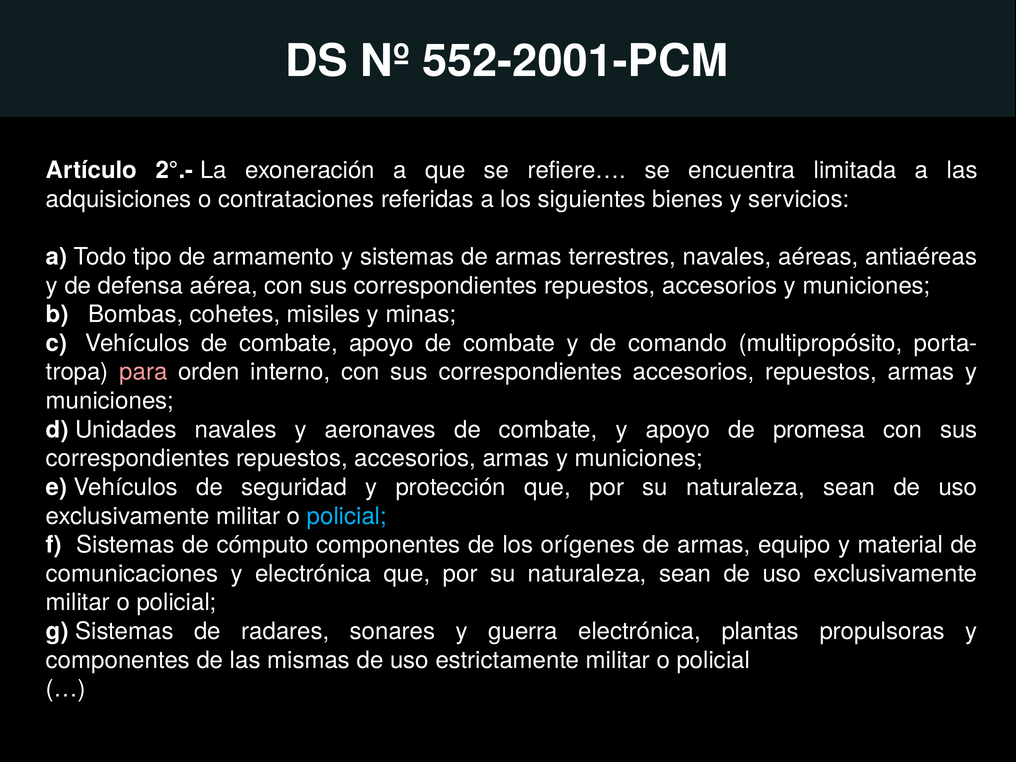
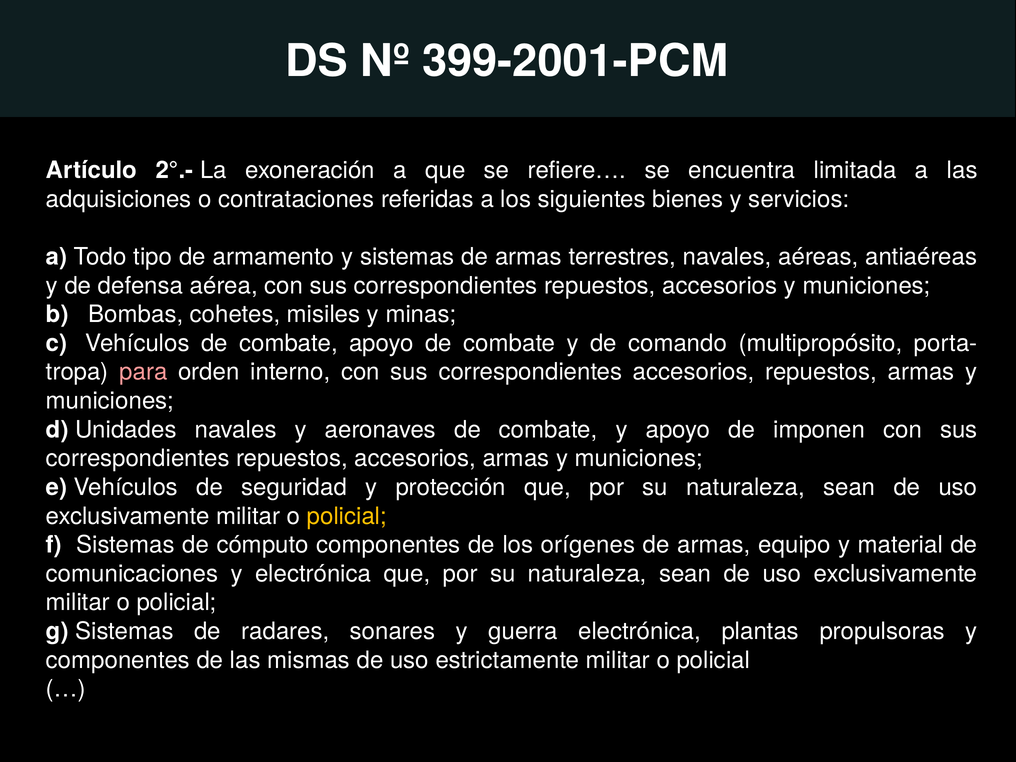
552-2001-PCM: 552-2001-PCM -> 399-2001-PCM
promesa: promesa -> imponen
policial at (347, 516) colour: light blue -> yellow
